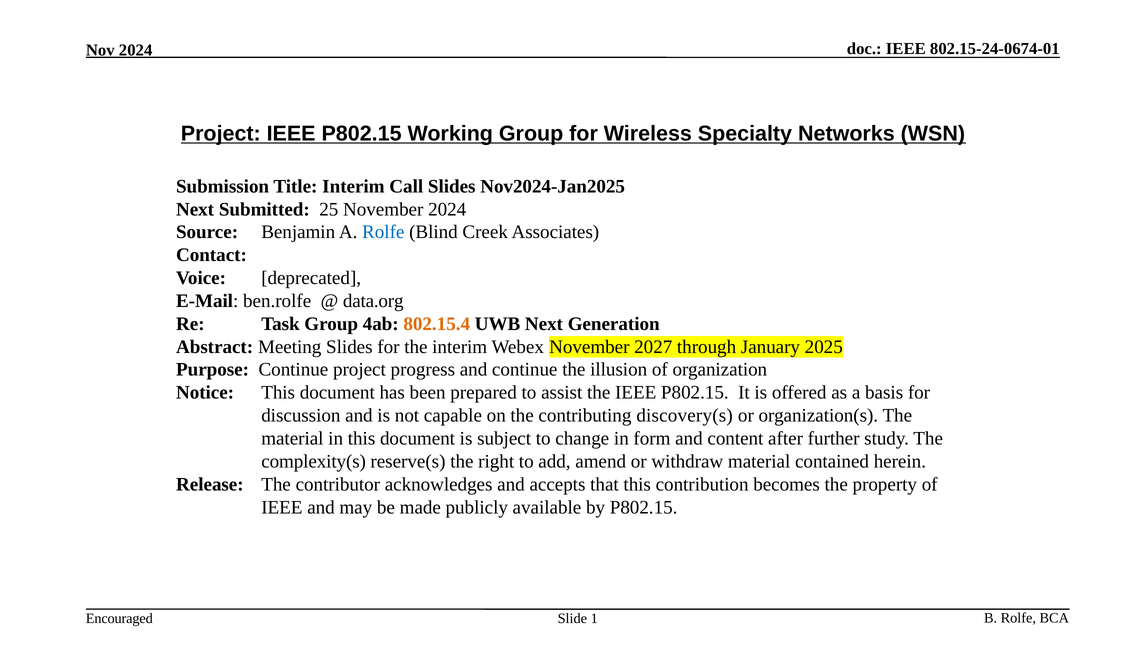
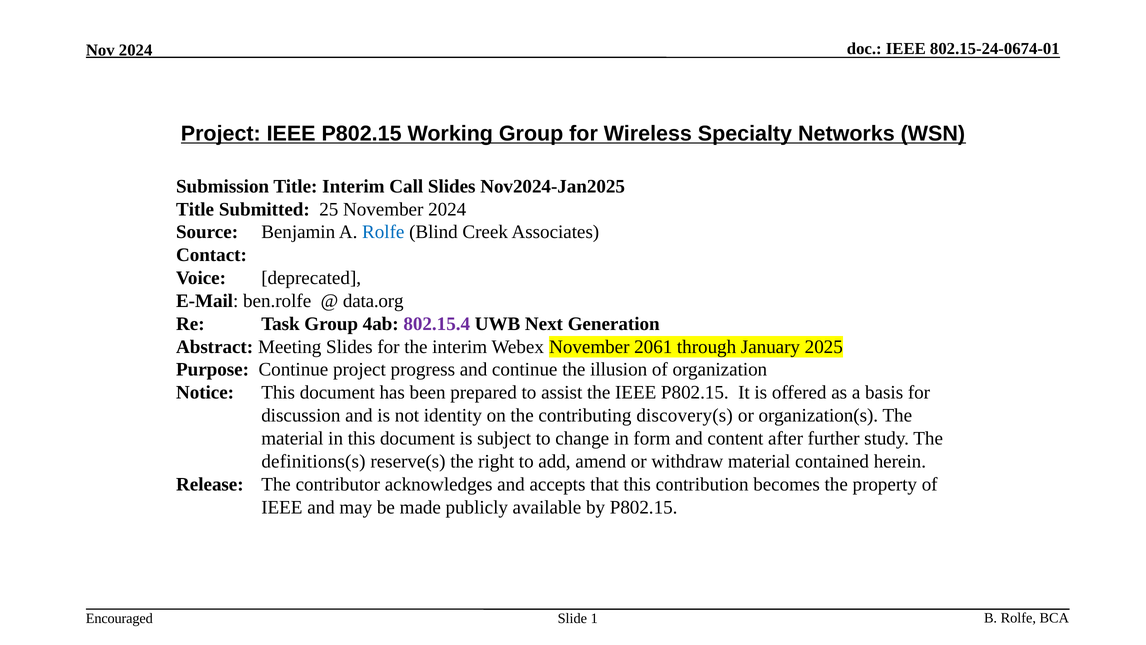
Next at (195, 209): Next -> Title
802.15.4 colour: orange -> purple
2027: 2027 -> 2061
capable: capable -> identity
complexity(s: complexity(s -> definitions(s
